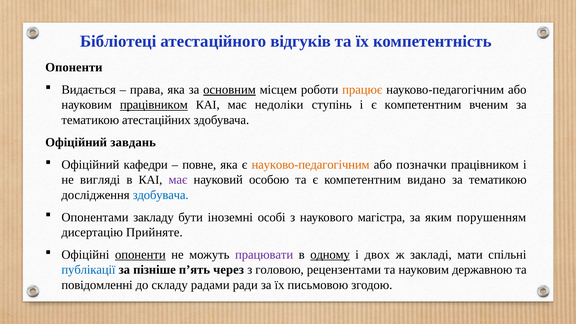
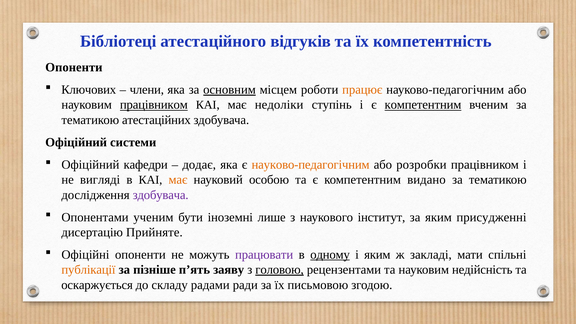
Видається: Видається -> Ключових
права: права -> члени
компетентним at (423, 105) underline: none -> present
завдань: завдань -> системи
повне: повне -> додає
позначки: позначки -> розробки
має at (178, 180) colour: purple -> orange
здобувача at (161, 195) colour: blue -> purple
закладу: закладу -> ученим
особі: особі -> лише
магістра: магістра -> інститут
порушенням: порушенням -> присудженні
опоненти at (140, 255) underline: present -> none
і двох: двох -> яким
публікації colour: blue -> orange
через: через -> заяву
головою underline: none -> present
державною: державною -> недійсність
повідомленні: повідомленні -> оскаржується
